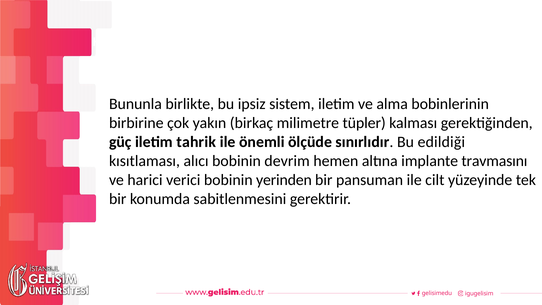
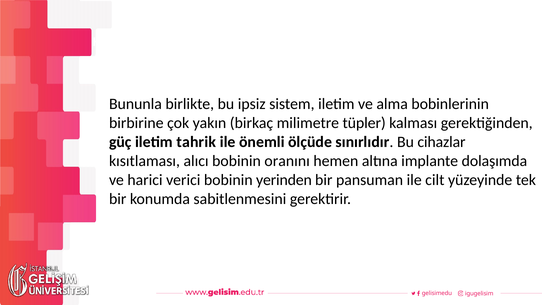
edildiği: edildiği -> cihazlar
devrim: devrim -> oranını
travmasını: travmasını -> dolaşımda
